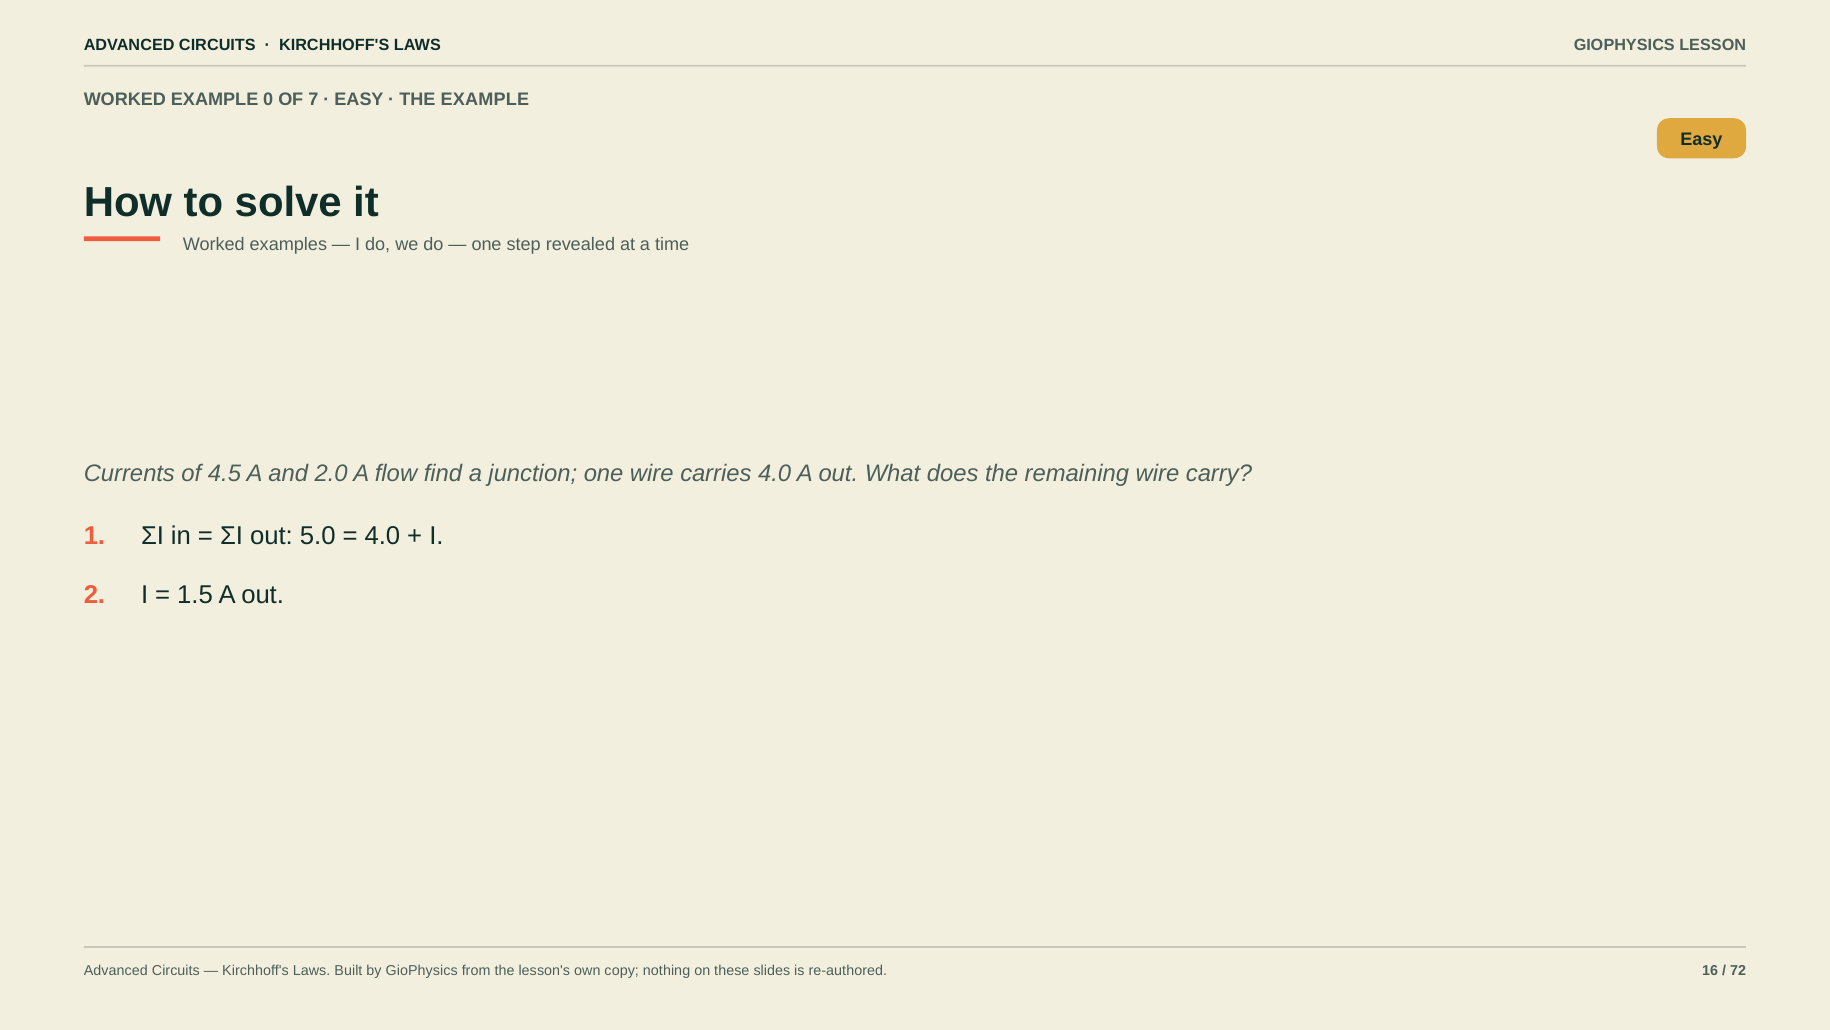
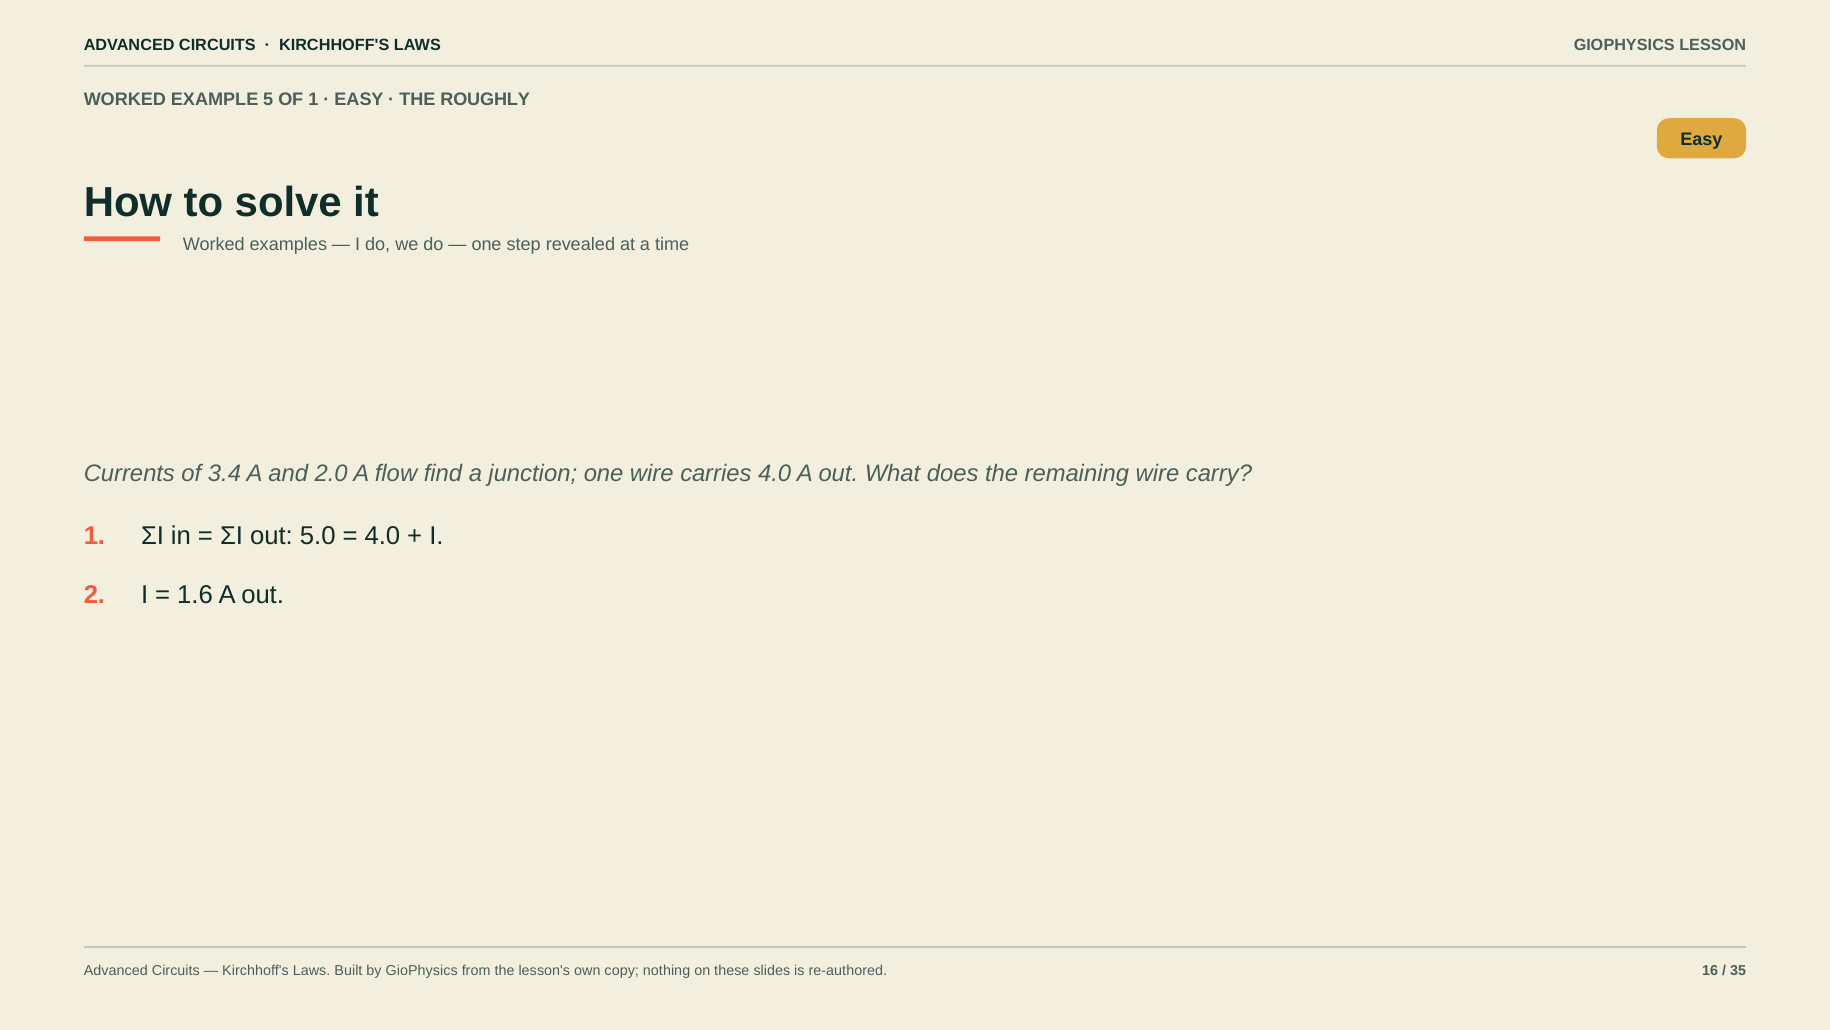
0: 0 -> 5
OF 7: 7 -> 1
THE EXAMPLE: EXAMPLE -> ROUGHLY
4.5: 4.5 -> 3.4
1.5: 1.5 -> 1.6
72: 72 -> 35
